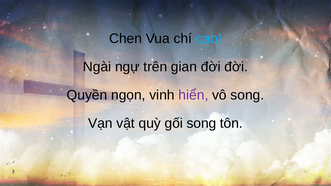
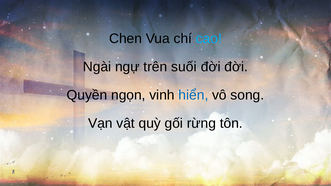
gian: gian -> suối
hiển colour: purple -> blue
gối song: song -> rừng
